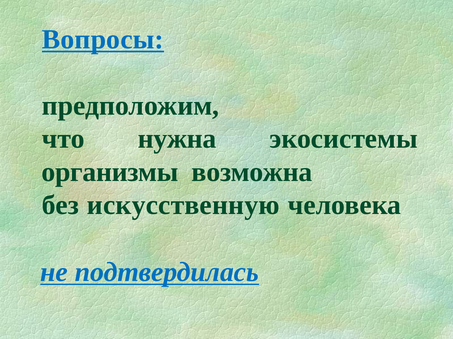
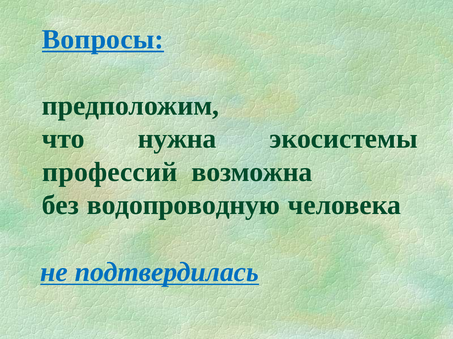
организмы: организмы -> профессий
искусственную: искусственную -> водопроводную
